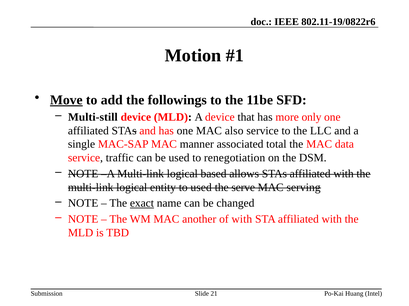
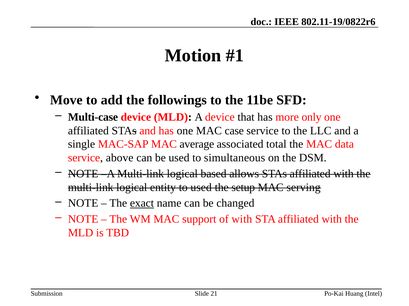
Move underline: present -> none
Multi-still: Multi-still -> Multi-case
also: also -> case
manner: manner -> average
traffic: traffic -> above
renegotiation: renegotiation -> simultaneous
serve: serve -> setup
another: another -> support
